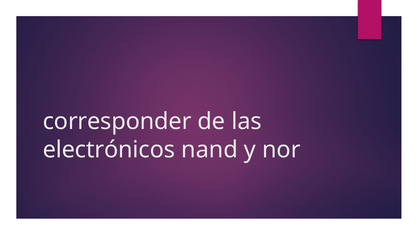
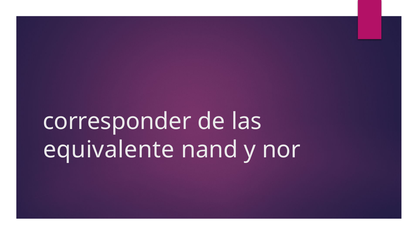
electrónicos: electrónicos -> equivalente
